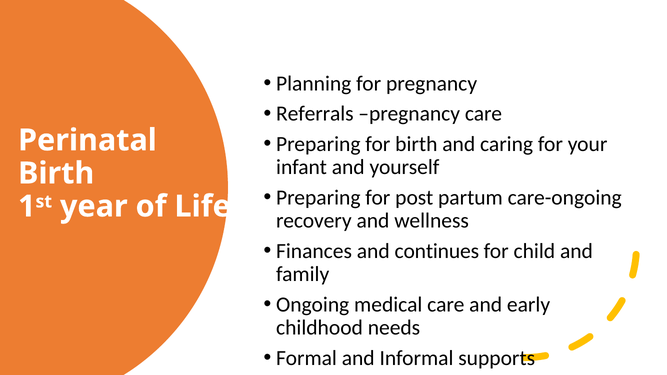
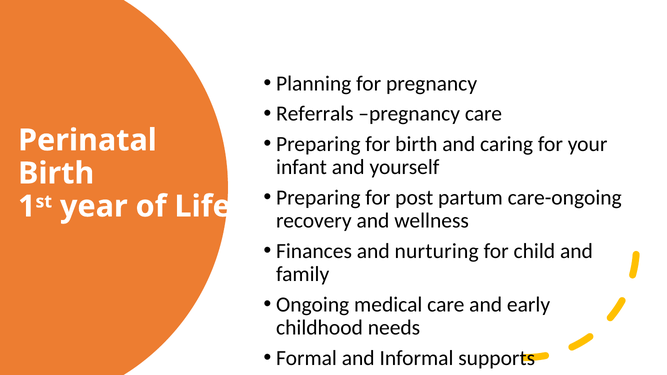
continues: continues -> nurturing
